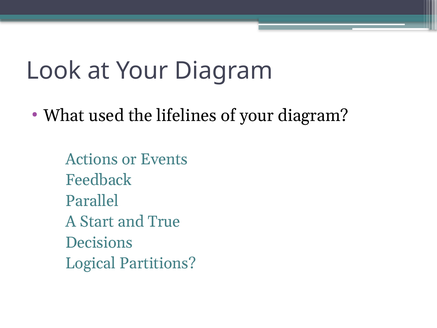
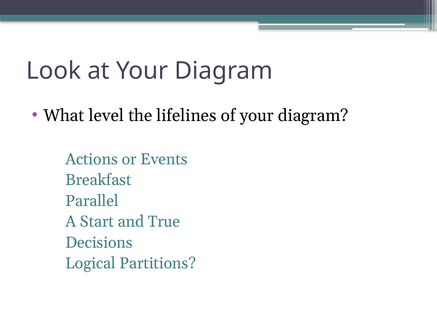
used: used -> level
Feedback: Feedback -> Breakfast
